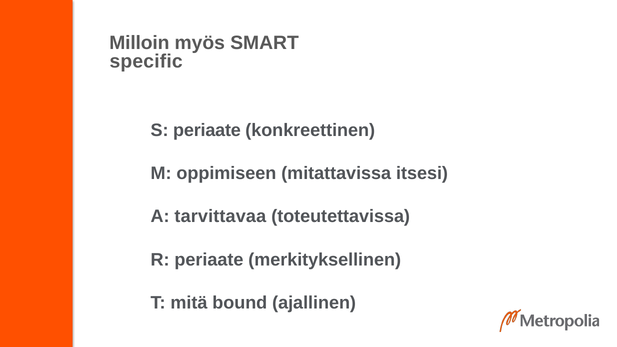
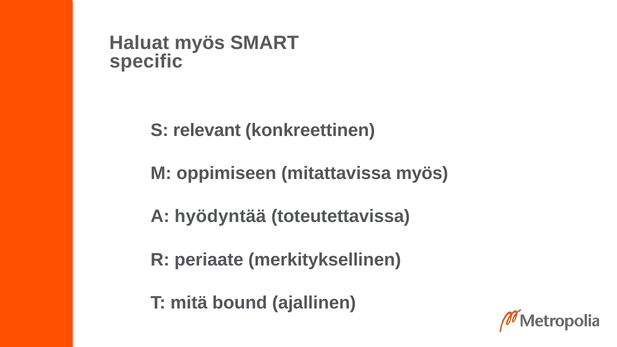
Milloin: Milloin -> Haluat
S periaate: periaate -> relevant
mitattavissa itsesi: itsesi -> myös
tarvittavaa: tarvittavaa -> hyödyntää
